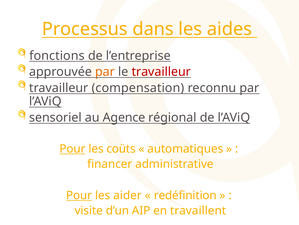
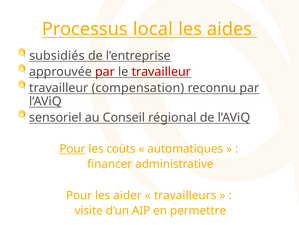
dans: dans -> local
fonctions: fonctions -> subsidiés
par at (105, 72) colour: orange -> red
Agence: Agence -> Conseil
Pour at (79, 195) underline: present -> none
redéfinition: redéfinition -> travailleurs
travaillent: travaillent -> permettre
